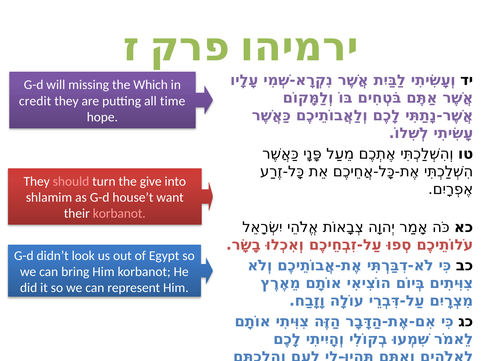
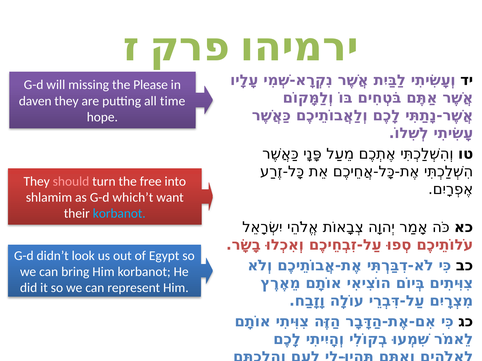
Which: Which -> Please
credit: credit -> daven
give: give -> free
house’t: house’t -> which’t
korbanot at (119, 214) colour: pink -> light blue
